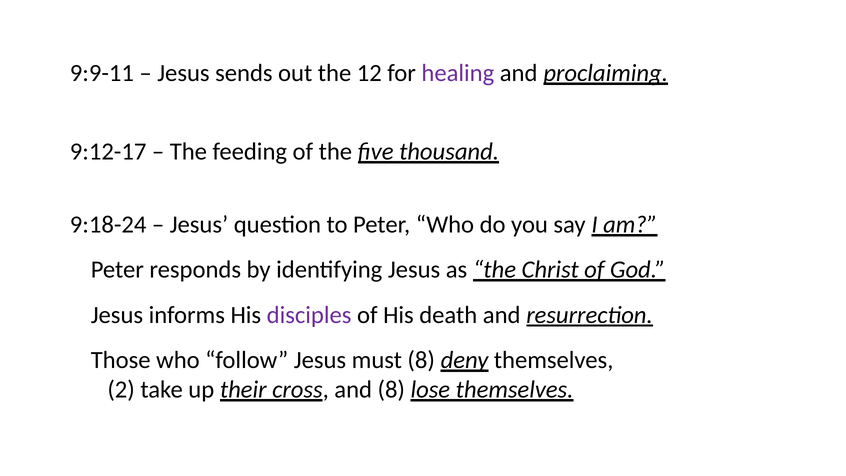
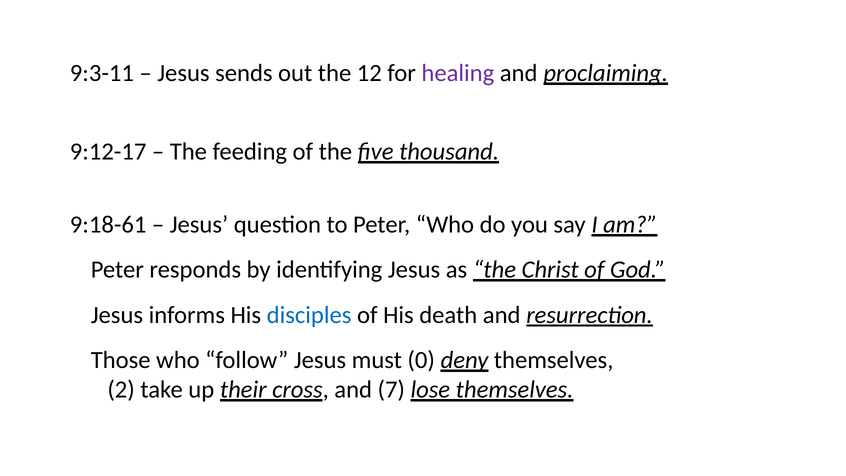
9:9-11: 9:9-11 -> 9:3-11
9:18-24: 9:18-24 -> 9:18-61
disciples colour: purple -> blue
must 8: 8 -> 0
and 8: 8 -> 7
